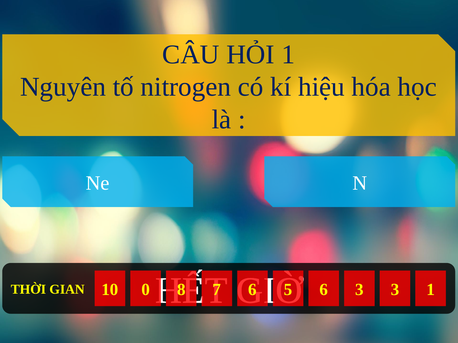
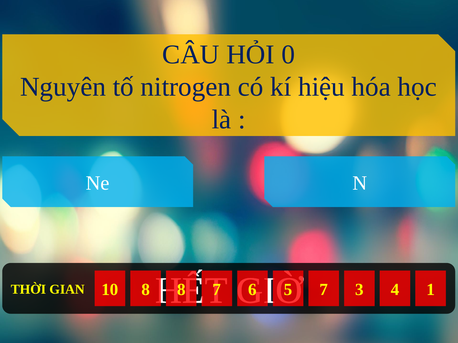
HỎI 1: 1 -> 0
10 0: 0 -> 8
6 at (324, 290): 6 -> 7
3 3: 3 -> 4
